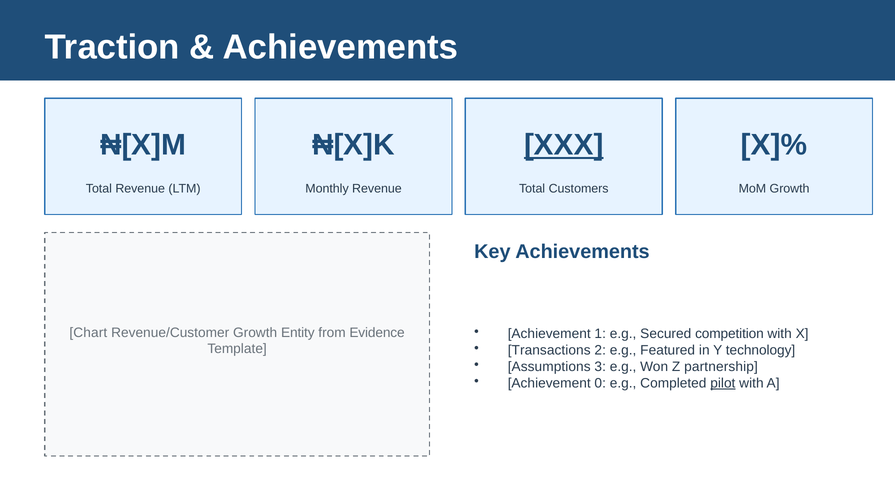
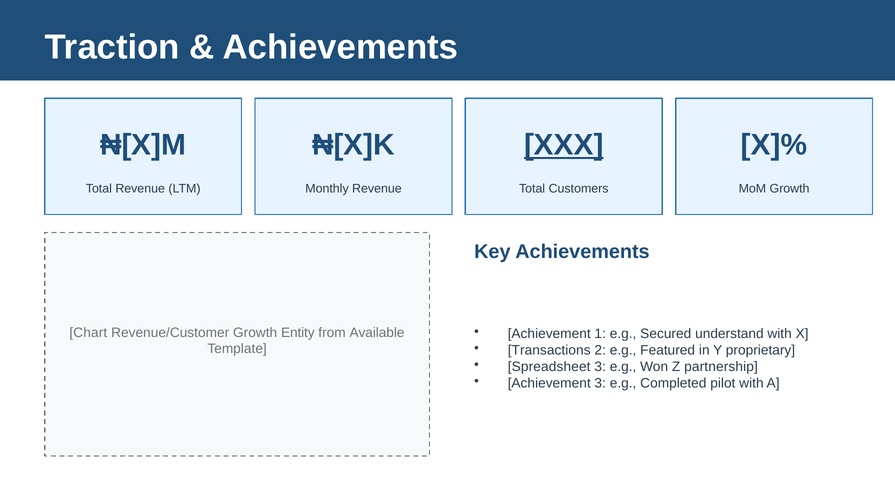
Evidence: Evidence -> Available
competition: competition -> understand
technology: technology -> proprietary
Assumptions: Assumptions -> Spreadsheet
Achievement 0: 0 -> 3
pilot underline: present -> none
